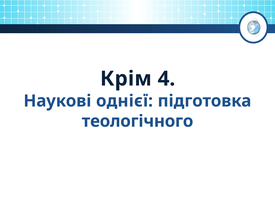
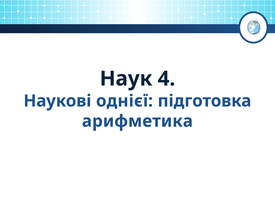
Крім: Крім -> Наук
теологічного: теологічного -> арифметика
